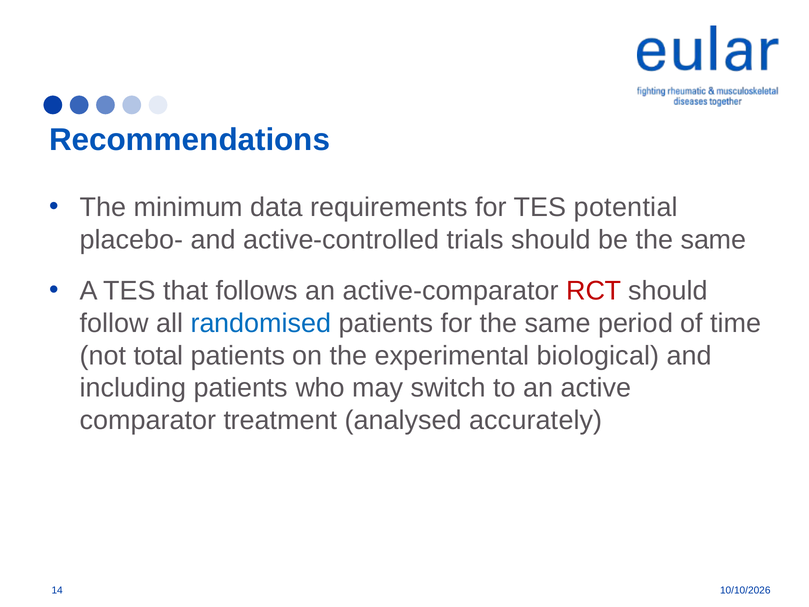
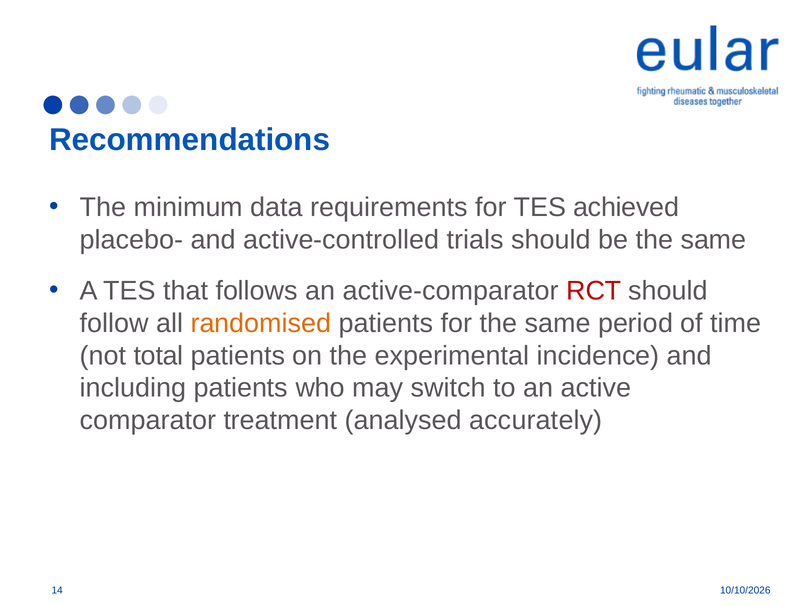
potential: potential -> achieved
randomised colour: blue -> orange
biological: biological -> incidence
